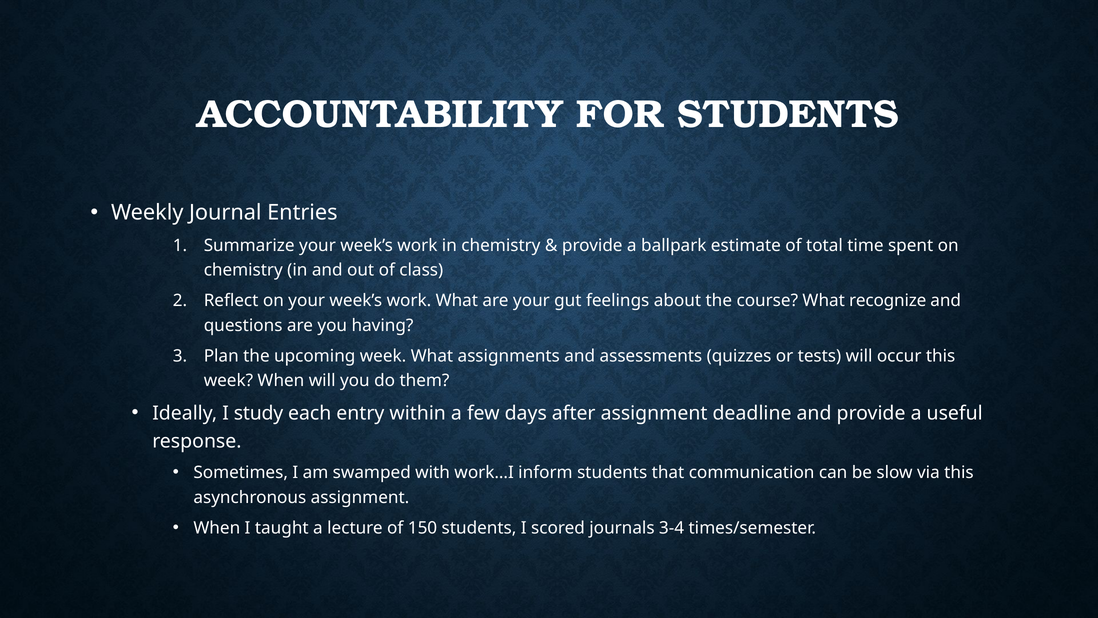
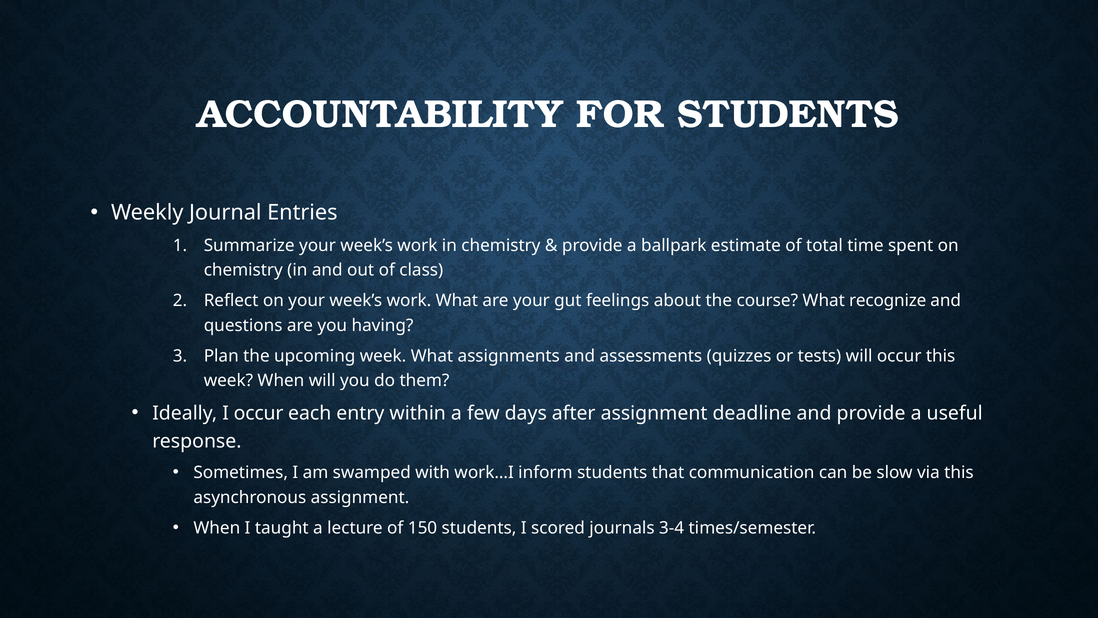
I study: study -> occur
